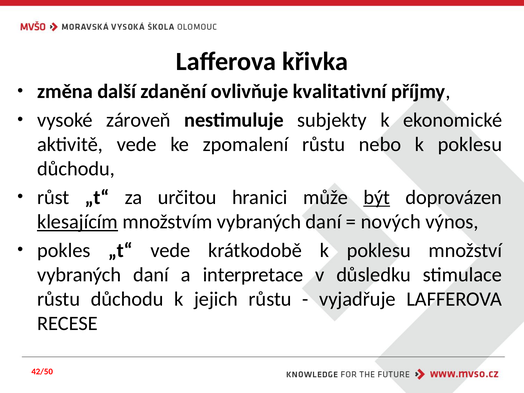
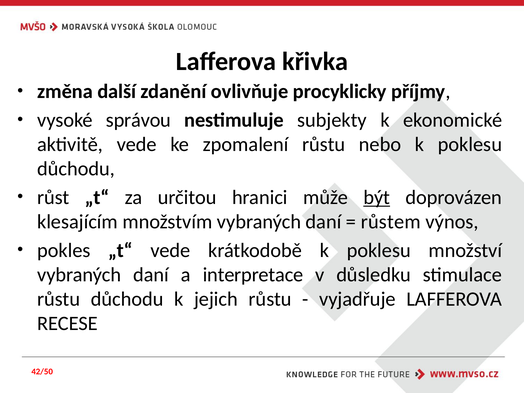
kvalitativní: kvalitativní -> procyklicky
zároveň: zároveň -> správou
klesajícím underline: present -> none
nových: nových -> růstem
